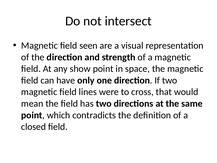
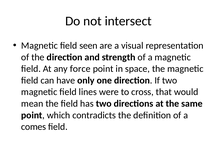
show: show -> force
closed: closed -> comes
